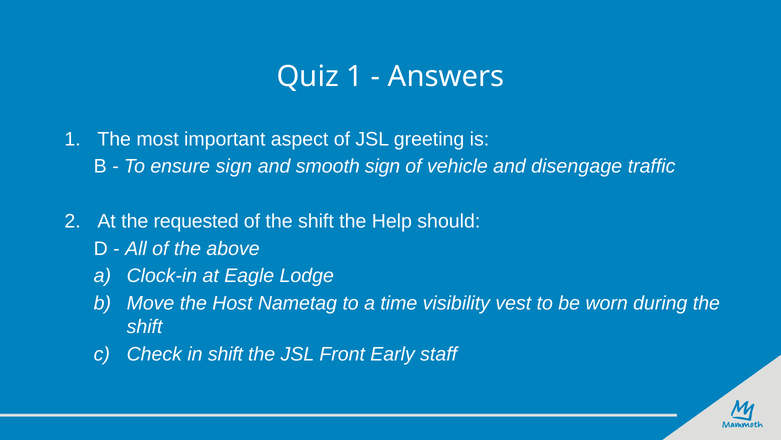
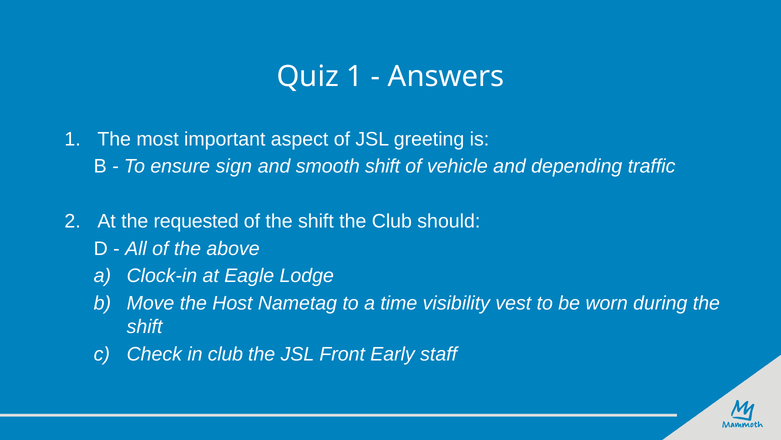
smooth sign: sign -> shift
disengage: disengage -> depending
the Help: Help -> Club
in shift: shift -> club
